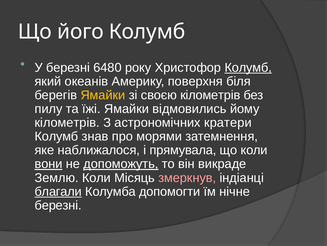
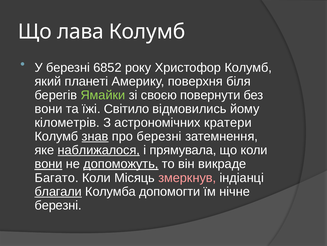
його: його -> лава
6480: 6480 -> 6852
Колумб at (248, 67) underline: present -> none
океанів: океанів -> планеті
Ямайки at (103, 95) colour: yellow -> light green
своєю кілометрів: кілометрів -> повернути
пилу at (49, 109): пилу -> вони
їжі Ямайки: Ямайки -> Світило
знав underline: none -> present
про морями: морями -> березні
наближалося underline: none -> present
Землю: Землю -> Багато
